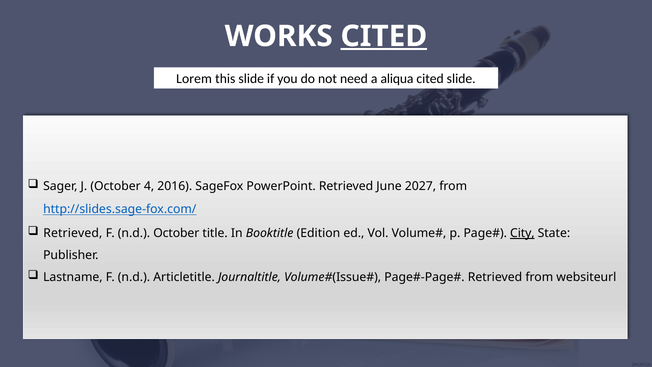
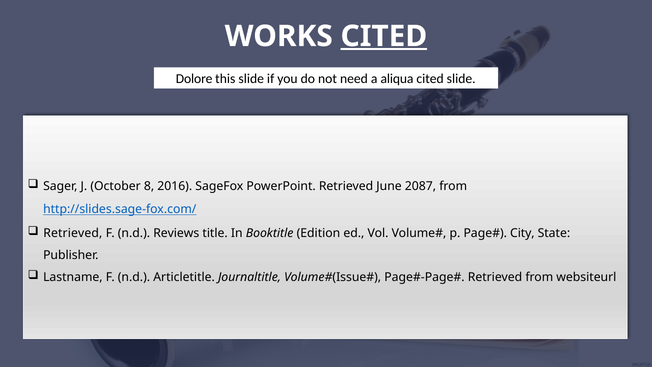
Lorem: Lorem -> Dolore
4: 4 -> 8
2027: 2027 -> 2087
n.d October: October -> Reviews
City underline: present -> none
